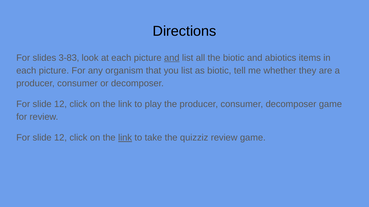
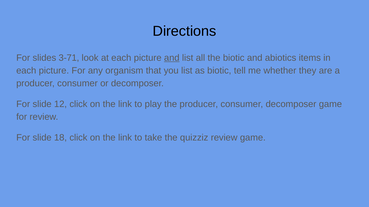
3-83: 3-83 -> 3-71
12 at (61, 138): 12 -> 18
link at (125, 138) underline: present -> none
